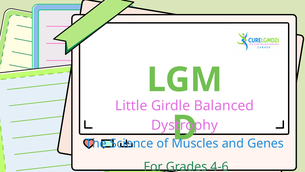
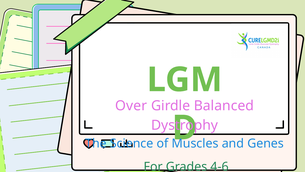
Little: Little -> Over
